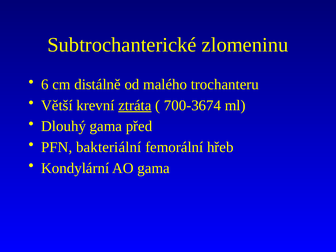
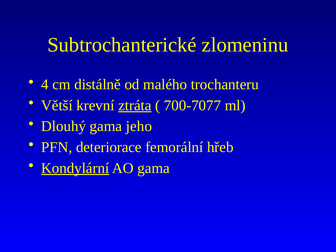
6: 6 -> 4
700-3674: 700-3674 -> 700-7077
před: před -> jeho
bakteriální: bakteriální -> deteriorace
Kondylární underline: none -> present
